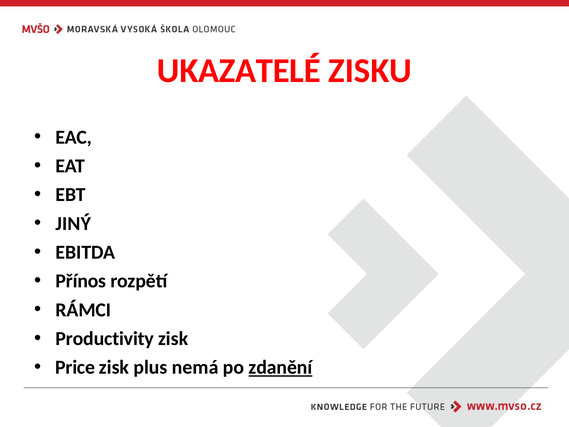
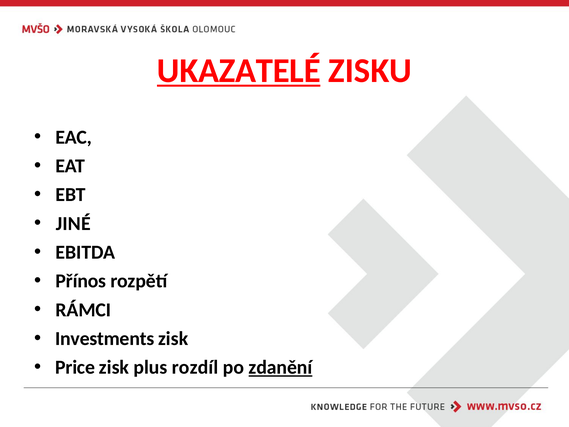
UKAZATELÉ underline: none -> present
JINÝ: JINÝ -> JINÉ
Productivity: Productivity -> Investments
nemá: nemá -> rozdíl
